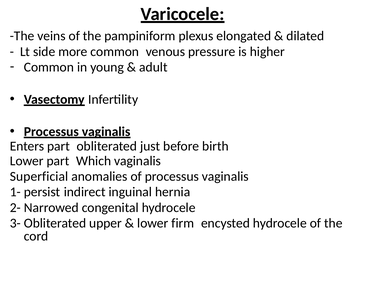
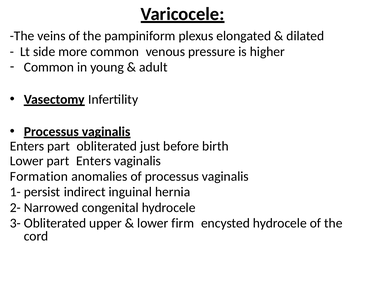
Which at (94, 161): Which -> Enters
Superficial: Superficial -> Formation
